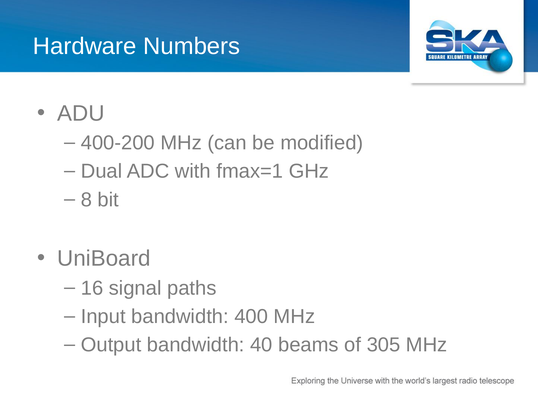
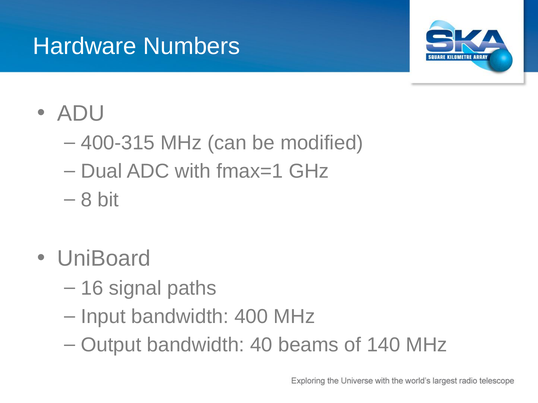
400-200: 400-200 -> 400-315
305: 305 -> 140
